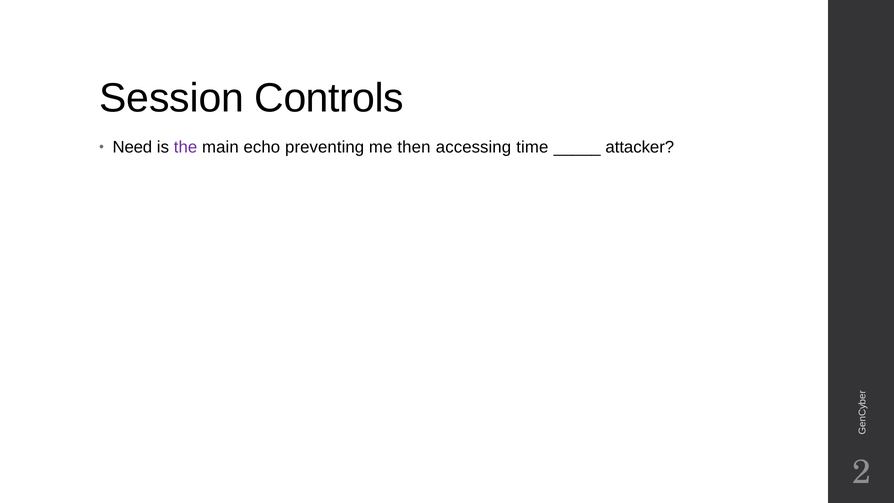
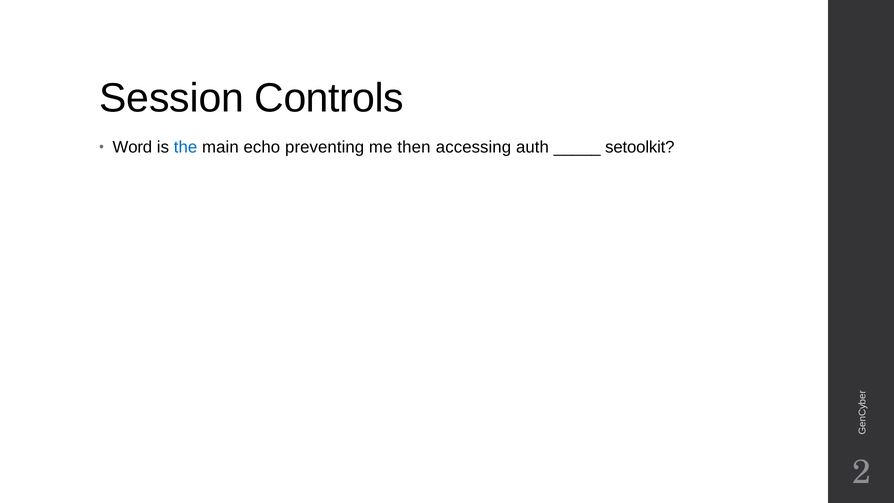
Need: Need -> Word
the colour: purple -> blue
time: time -> auth
attacker: attacker -> setoolkit
